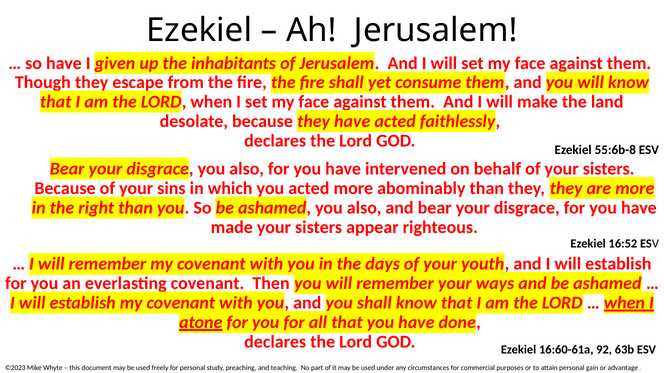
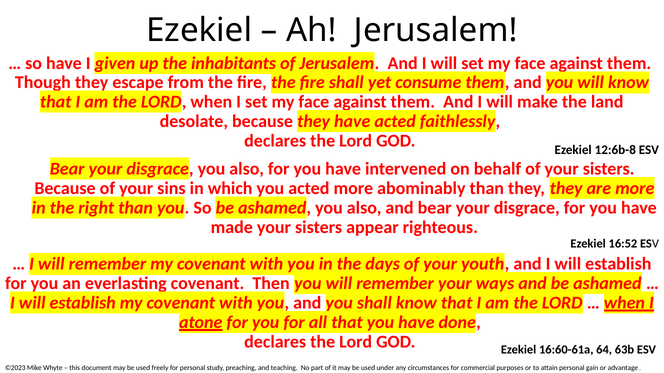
55:6b-8: 55:6b-8 -> 12:6b-8
92: 92 -> 64
